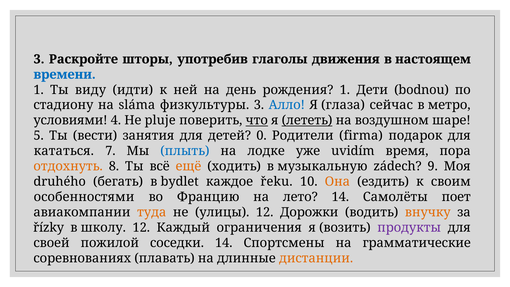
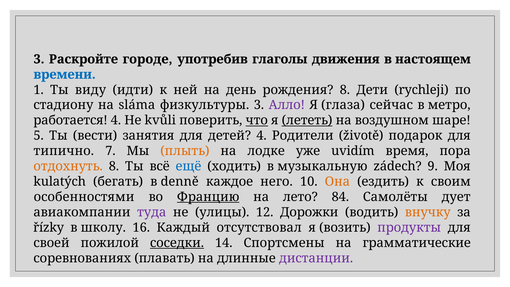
шторы: шторы -> городе
рождения 1: 1 -> 8
bodnou: bodnou -> rychleji
Алло colour: blue -> purple
условиями: условиями -> работается
pluje: pluje -> kvůli
детей 0: 0 -> 4
firma: firma -> životě
кататься: кататься -> типично
плыть colour: blue -> orange
ещё colour: orange -> blue
druhého: druhého -> kulatých
bydlet: bydlet -> denně
řeku: řeku -> него
Францию underline: none -> present
лето 14: 14 -> 84
поет: поет -> дует
туда colour: orange -> purple
школу 12: 12 -> 16
ограничения: ограничения -> отсутствовал
соседки underline: none -> present
дистанции colour: orange -> purple
